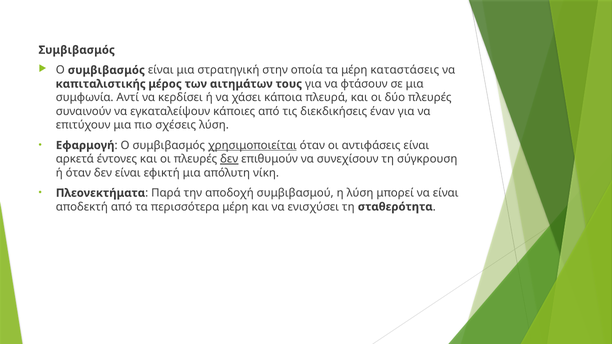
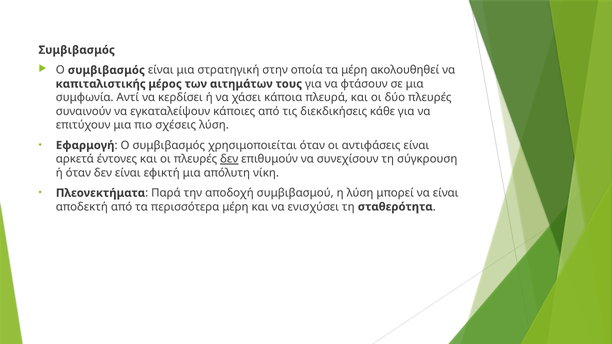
καταστάσεις: καταστάσεις -> ακολουθηθεί
έναν: έναν -> κάθε
χρησιμοποιείται underline: present -> none
